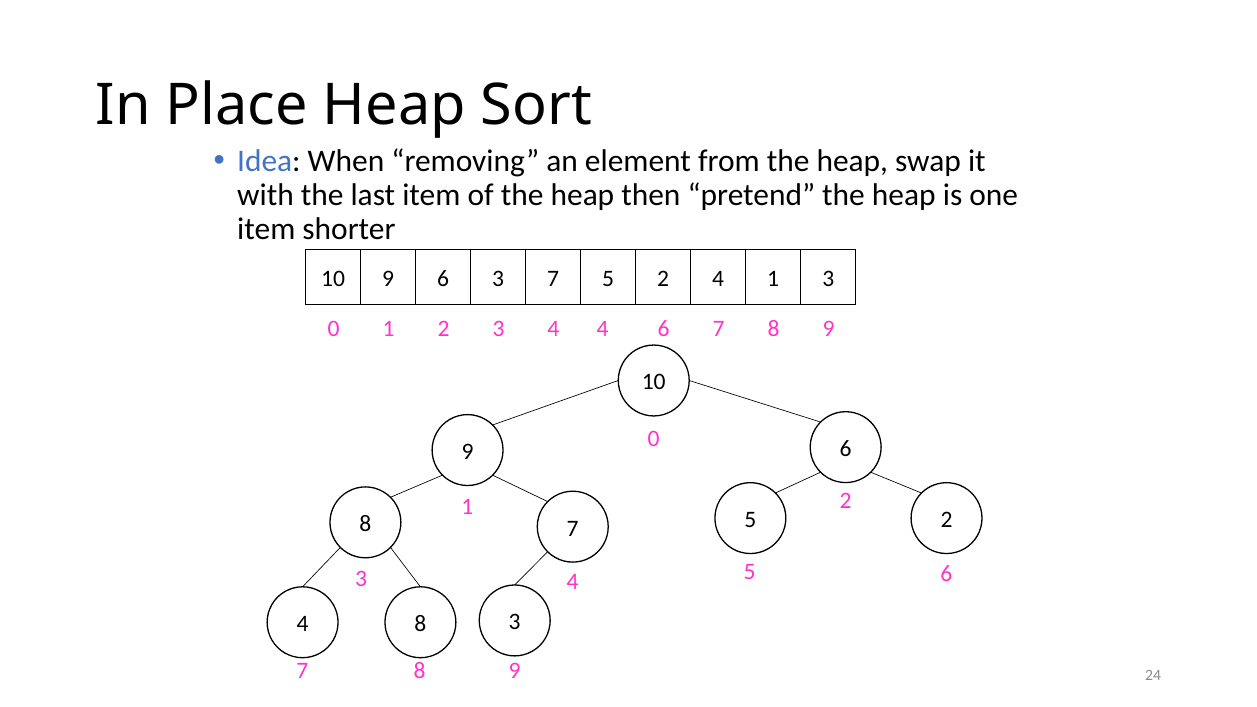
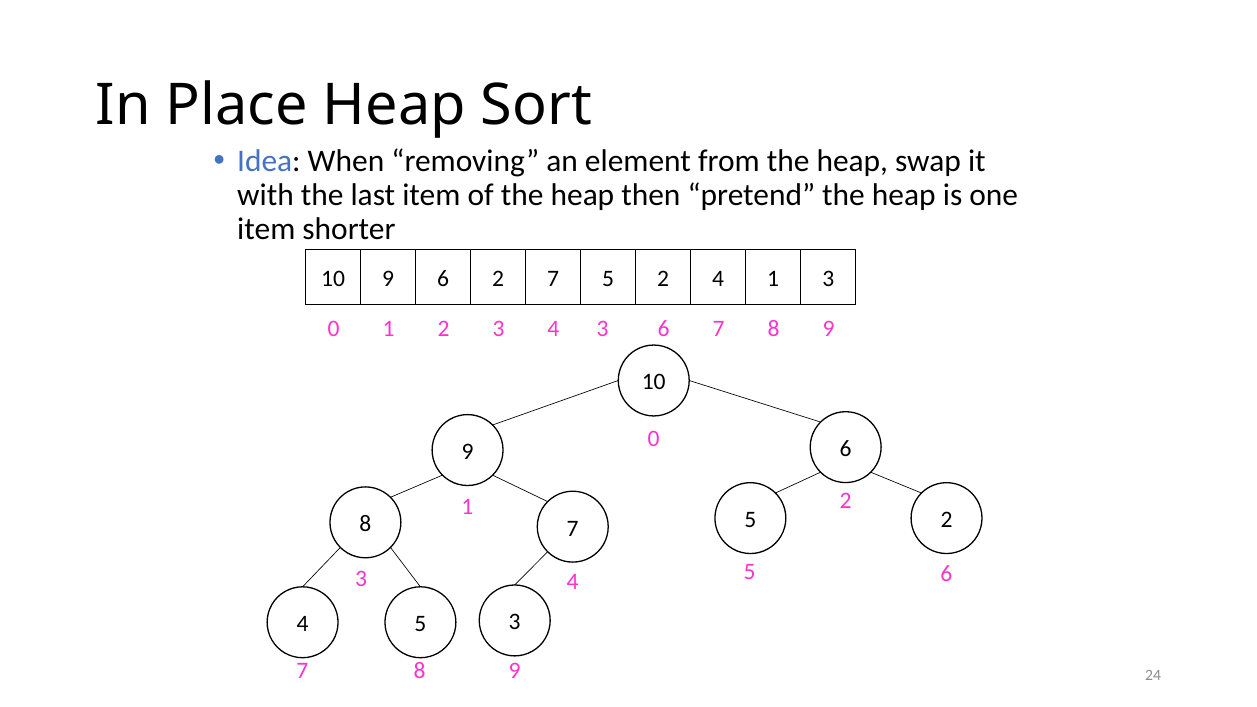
6 3: 3 -> 2
4 4: 4 -> 3
4 8: 8 -> 5
